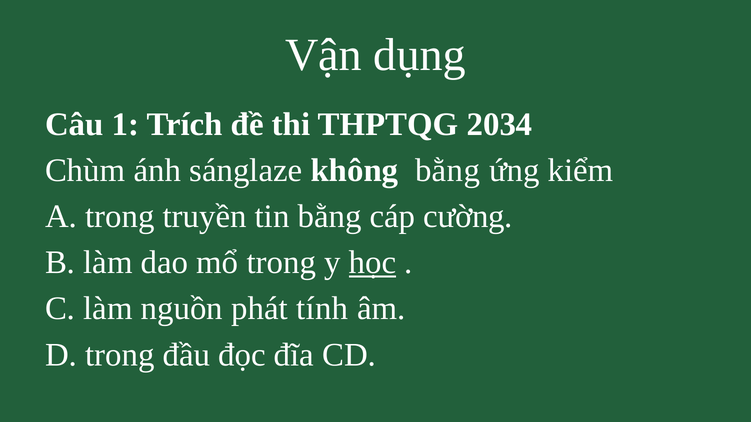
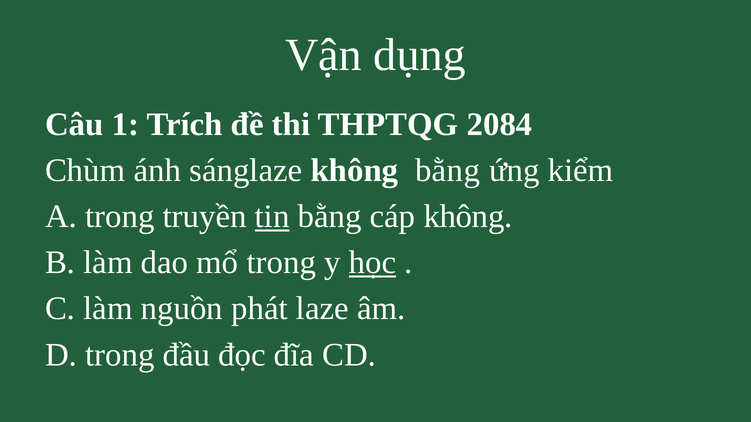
2034: 2034 -> 2084
tin underline: none -> present
cáp cường: cường -> không
tính: tính -> laze
